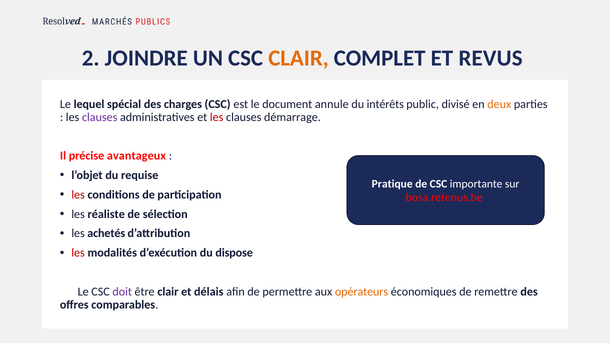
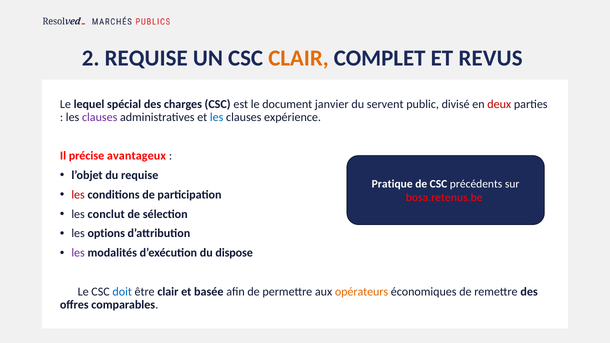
2 JOINDRE: JOINDRE -> REQUISE
annule: annule -> janvier
intérêts: intérêts -> servent
deux colour: orange -> red
les at (217, 117) colour: red -> blue
démarrage: démarrage -> expérience
importante: importante -> précédents
réaliste: réaliste -> conclut
achetés: achetés -> options
les at (78, 253) colour: red -> purple
doit colour: purple -> blue
délais: délais -> basée
